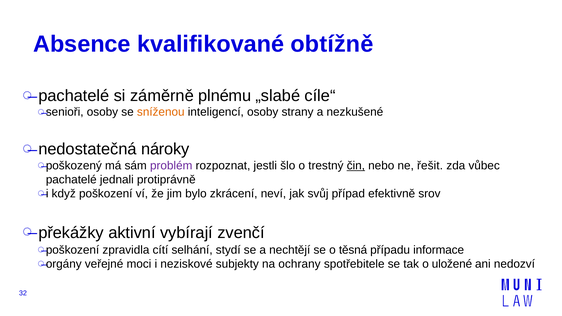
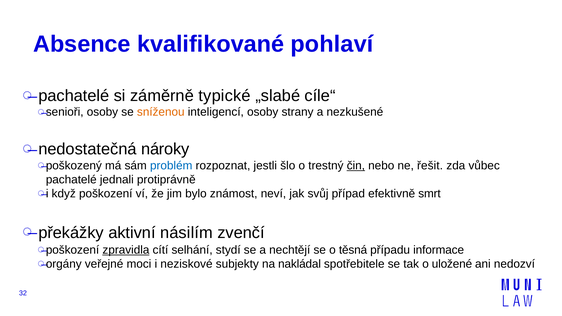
obtížně: obtížně -> pohlaví
plnému: plnému -> typické
problém colour: purple -> blue
zkrácení: zkrácení -> známost
srov: srov -> smrt
vybírají: vybírají -> násilím
zpravidla underline: none -> present
ochrany: ochrany -> nakládal
